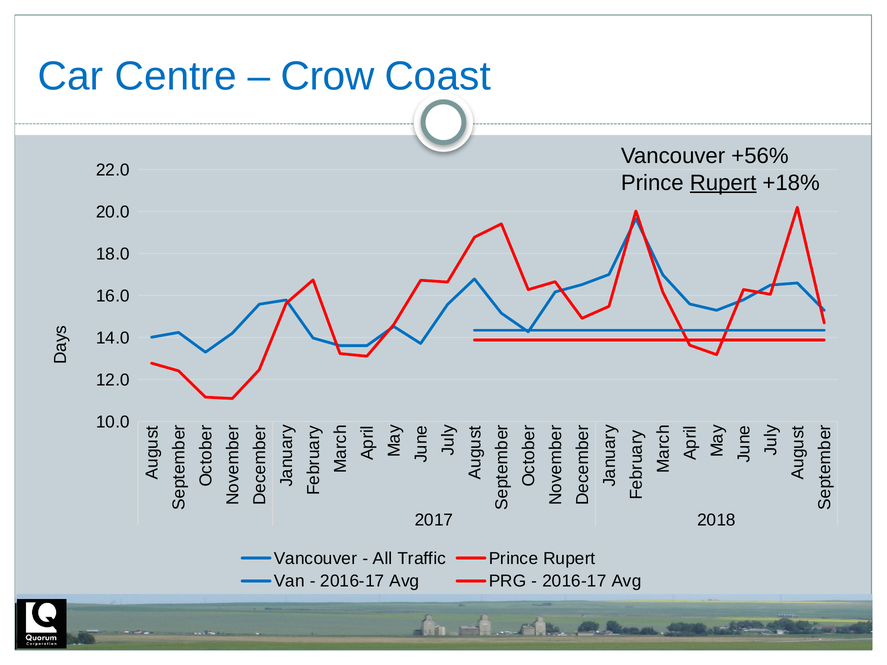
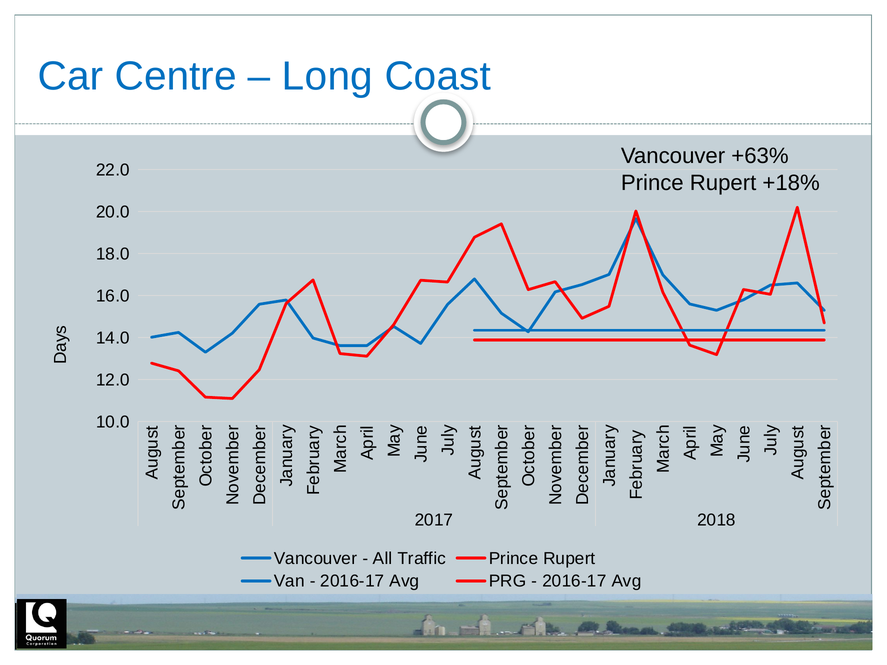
Crow: Crow -> Long
+56%: +56% -> +63%
Rupert at (723, 183) underline: present -> none
